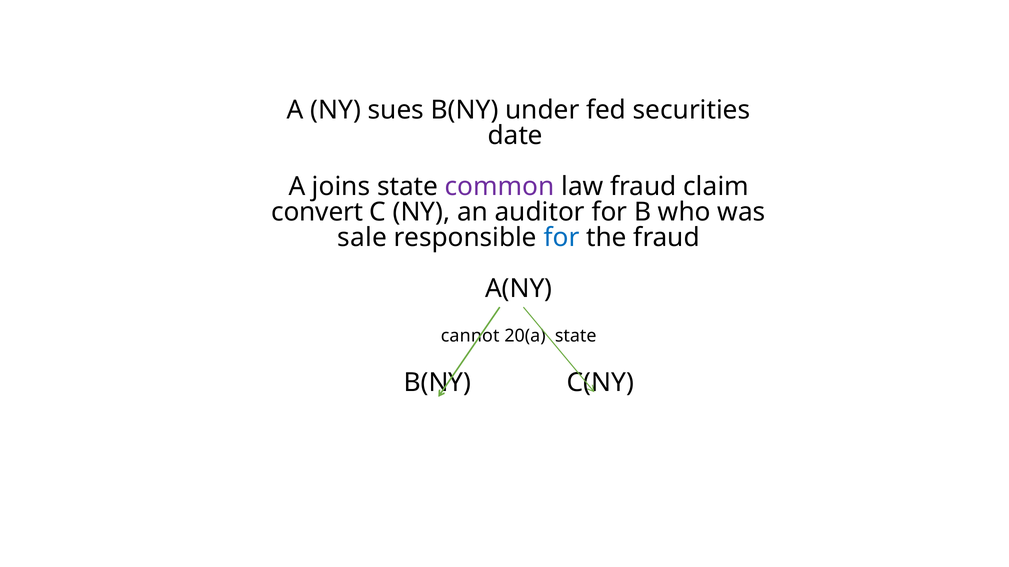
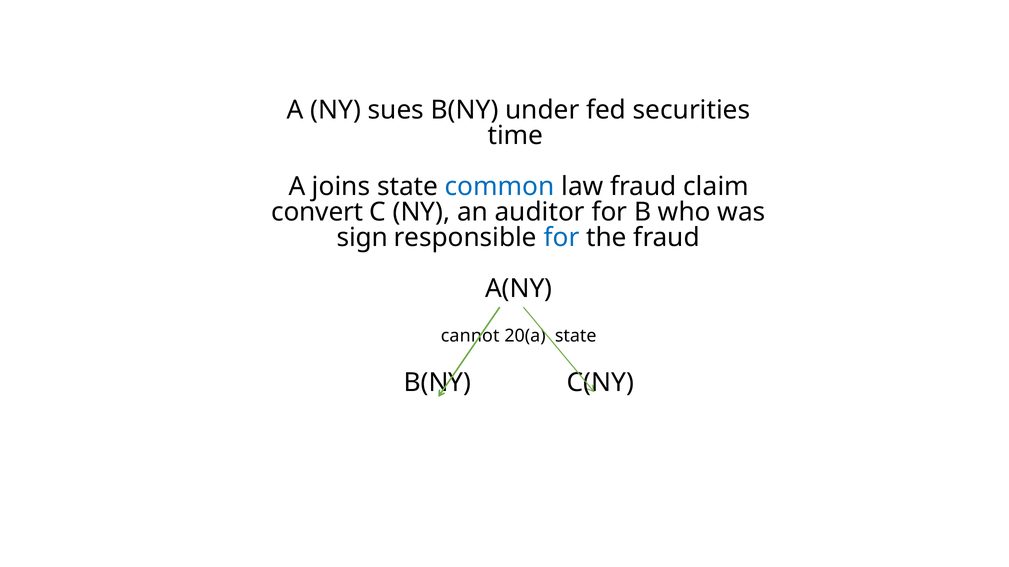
date: date -> time
common colour: purple -> blue
sale: sale -> sign
